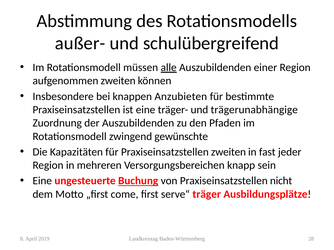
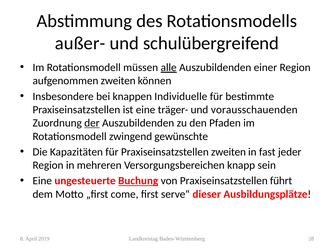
Anzubieten: Anzubieten -> Individuelle
trägerunabhängige: trägerunabhängige -> vorausschauenden
der underline: none -> present
nicht: nicht -> führt
träger: träger -> dieser
